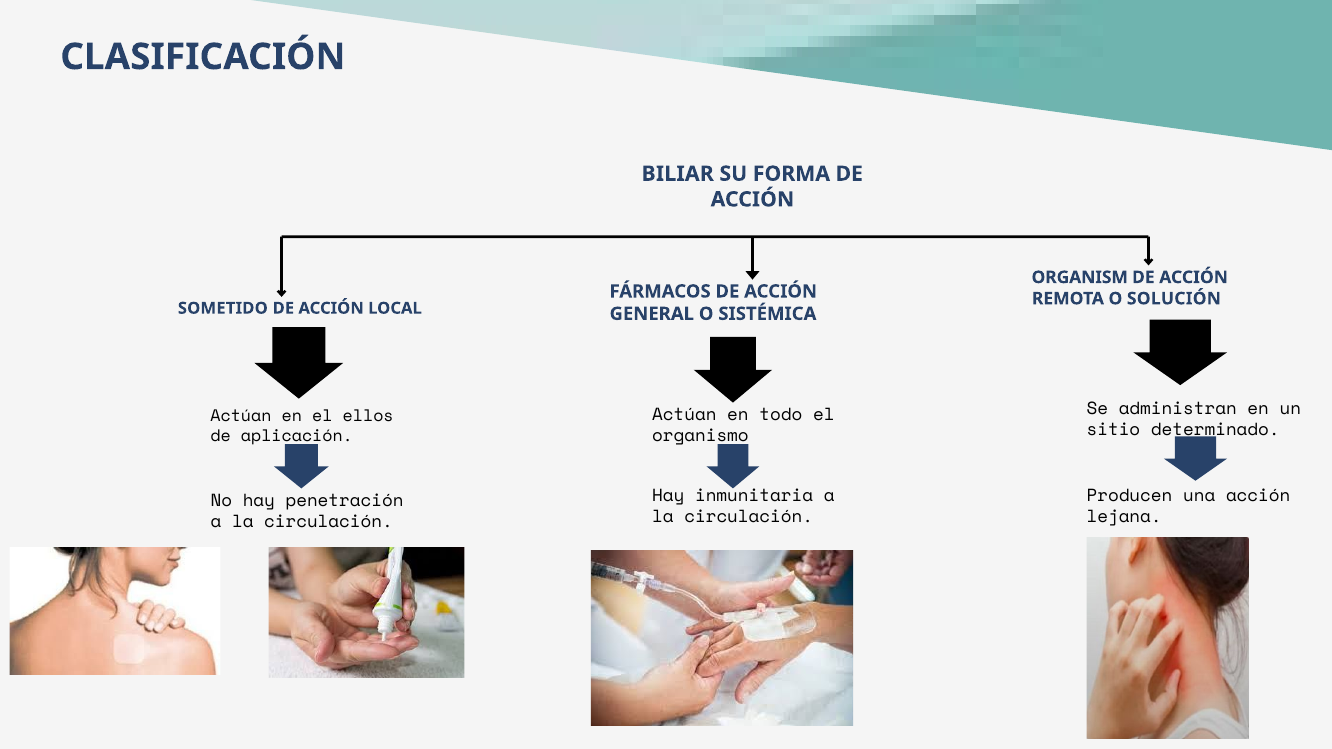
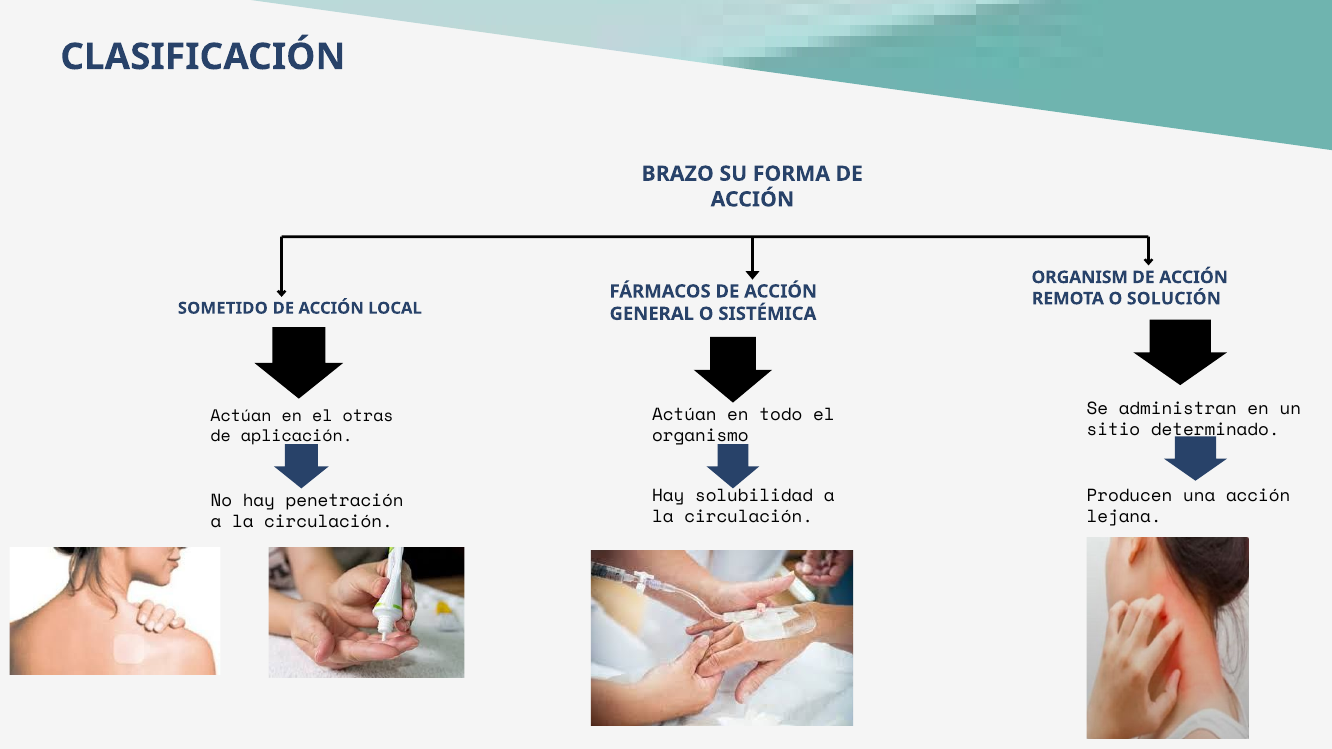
BILIAR: BILIAR -> BRAZO
ellos: ellos -> otras
inmunitaria: inmunitaria -> solubilidad
